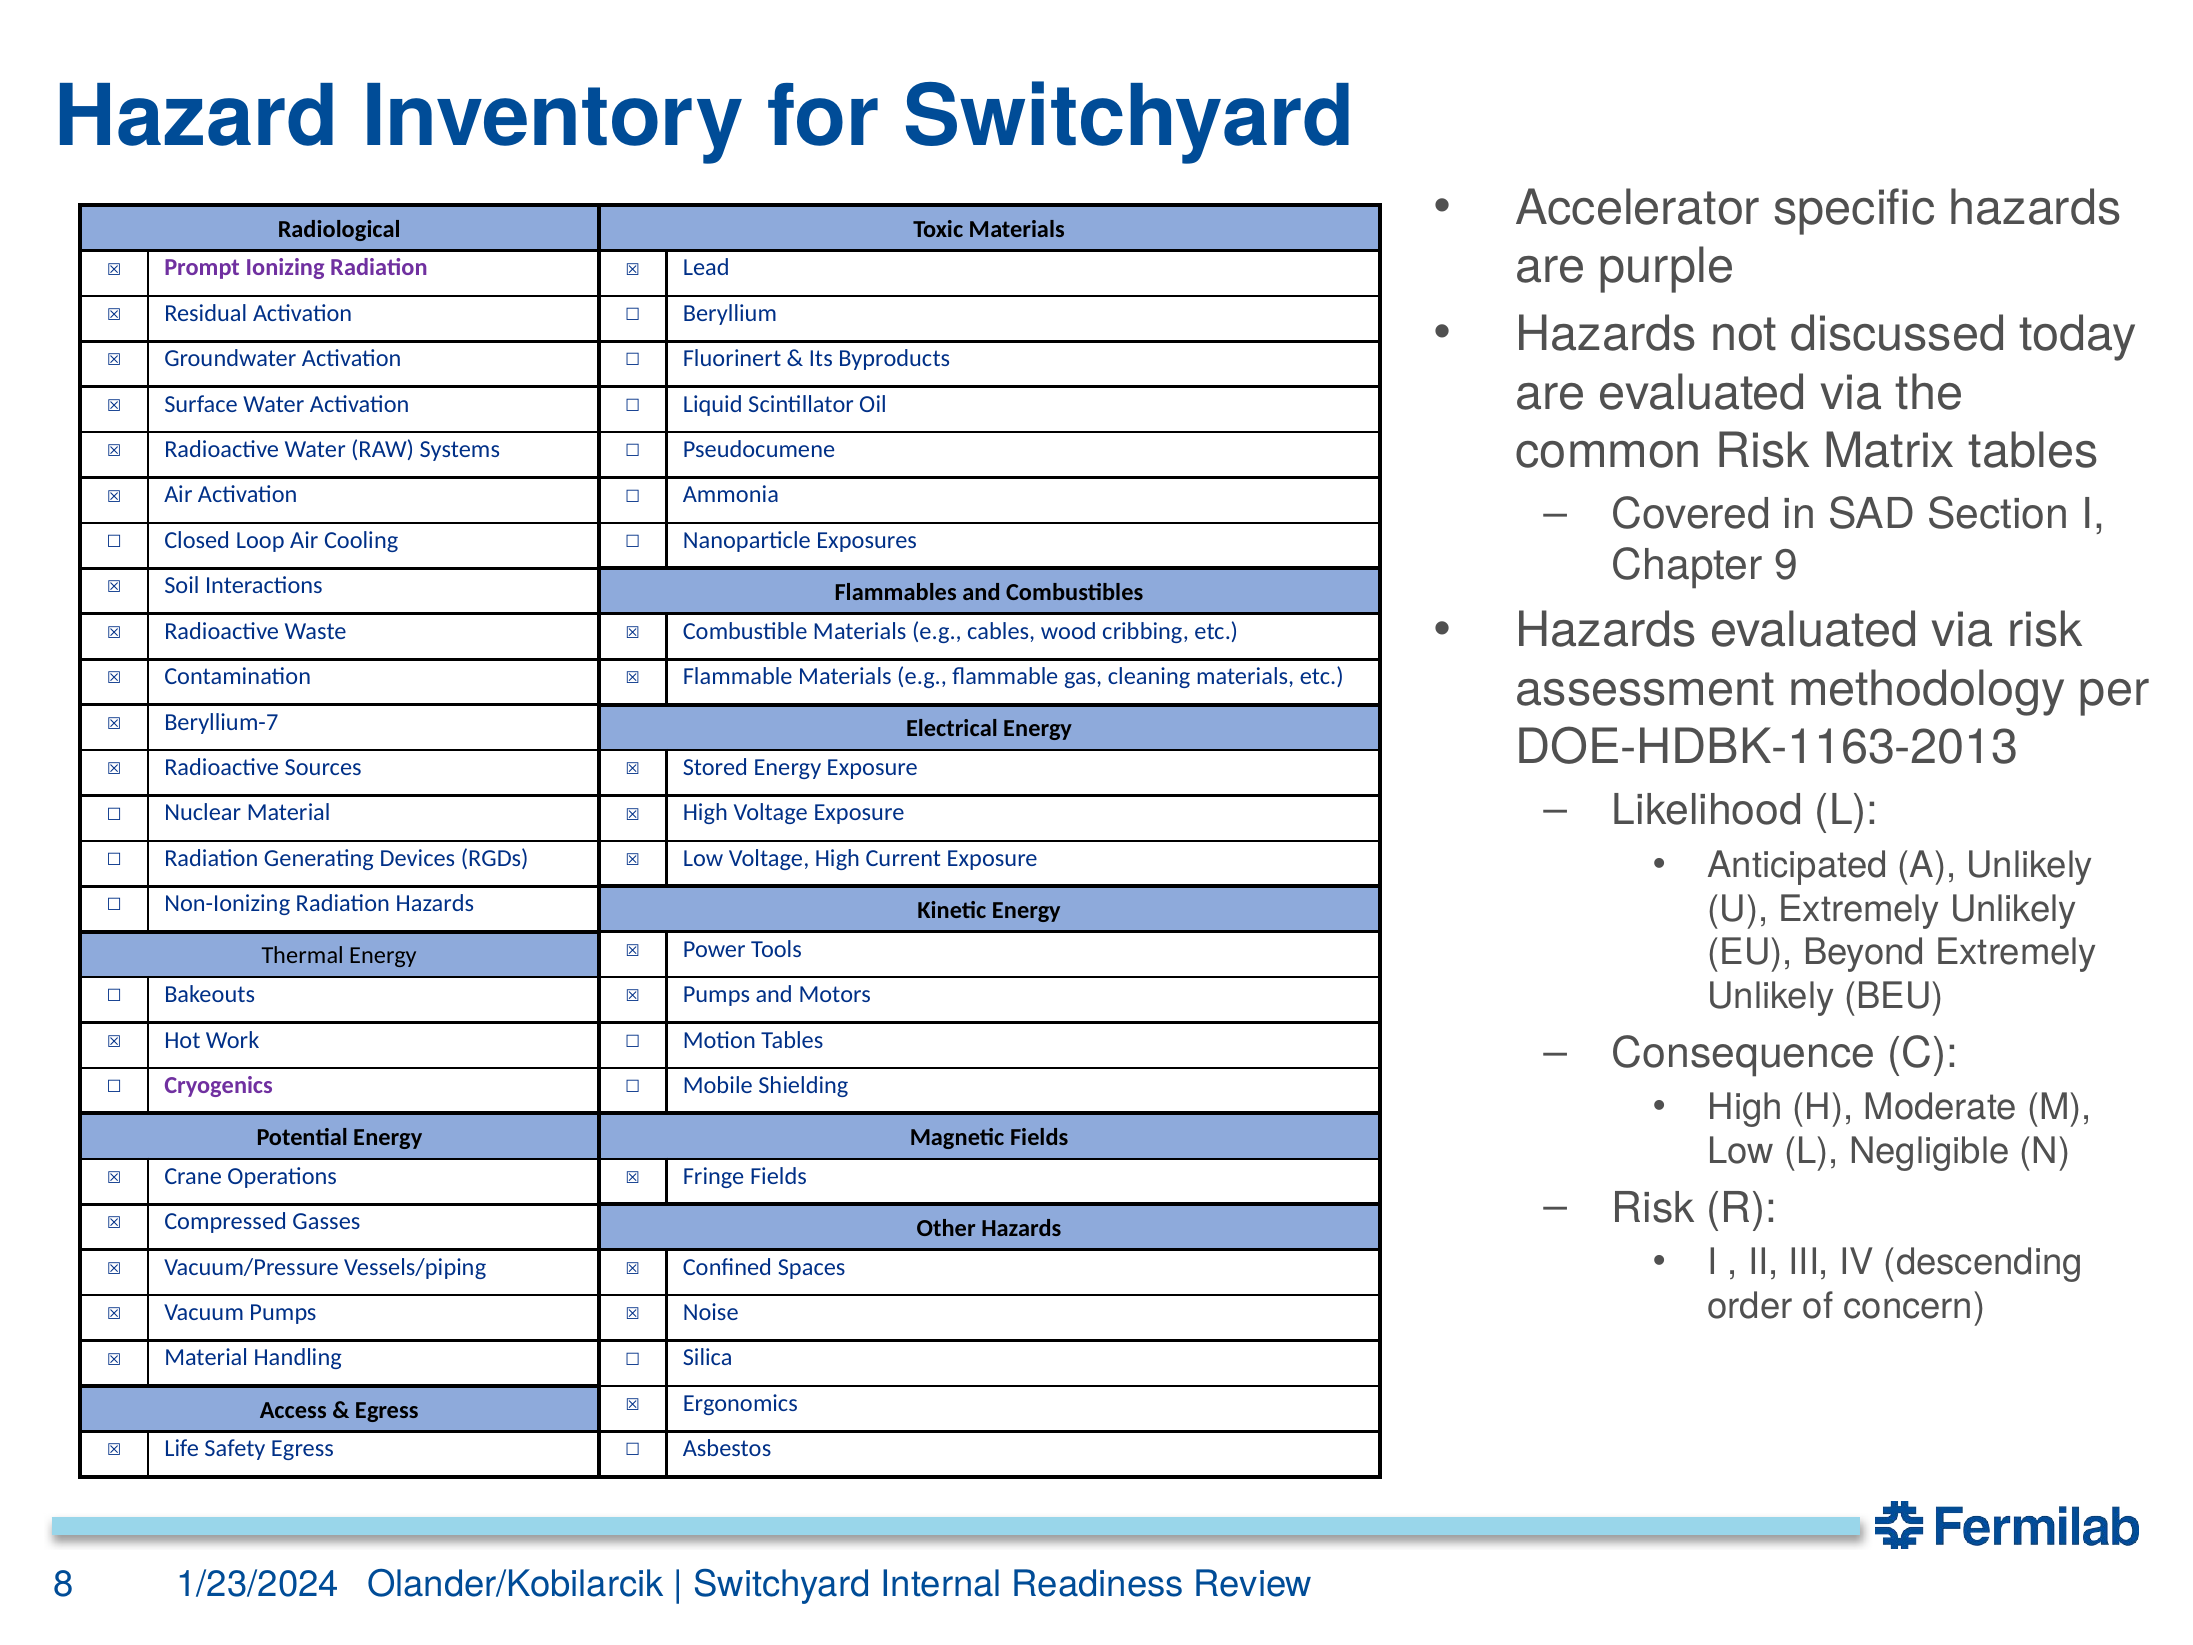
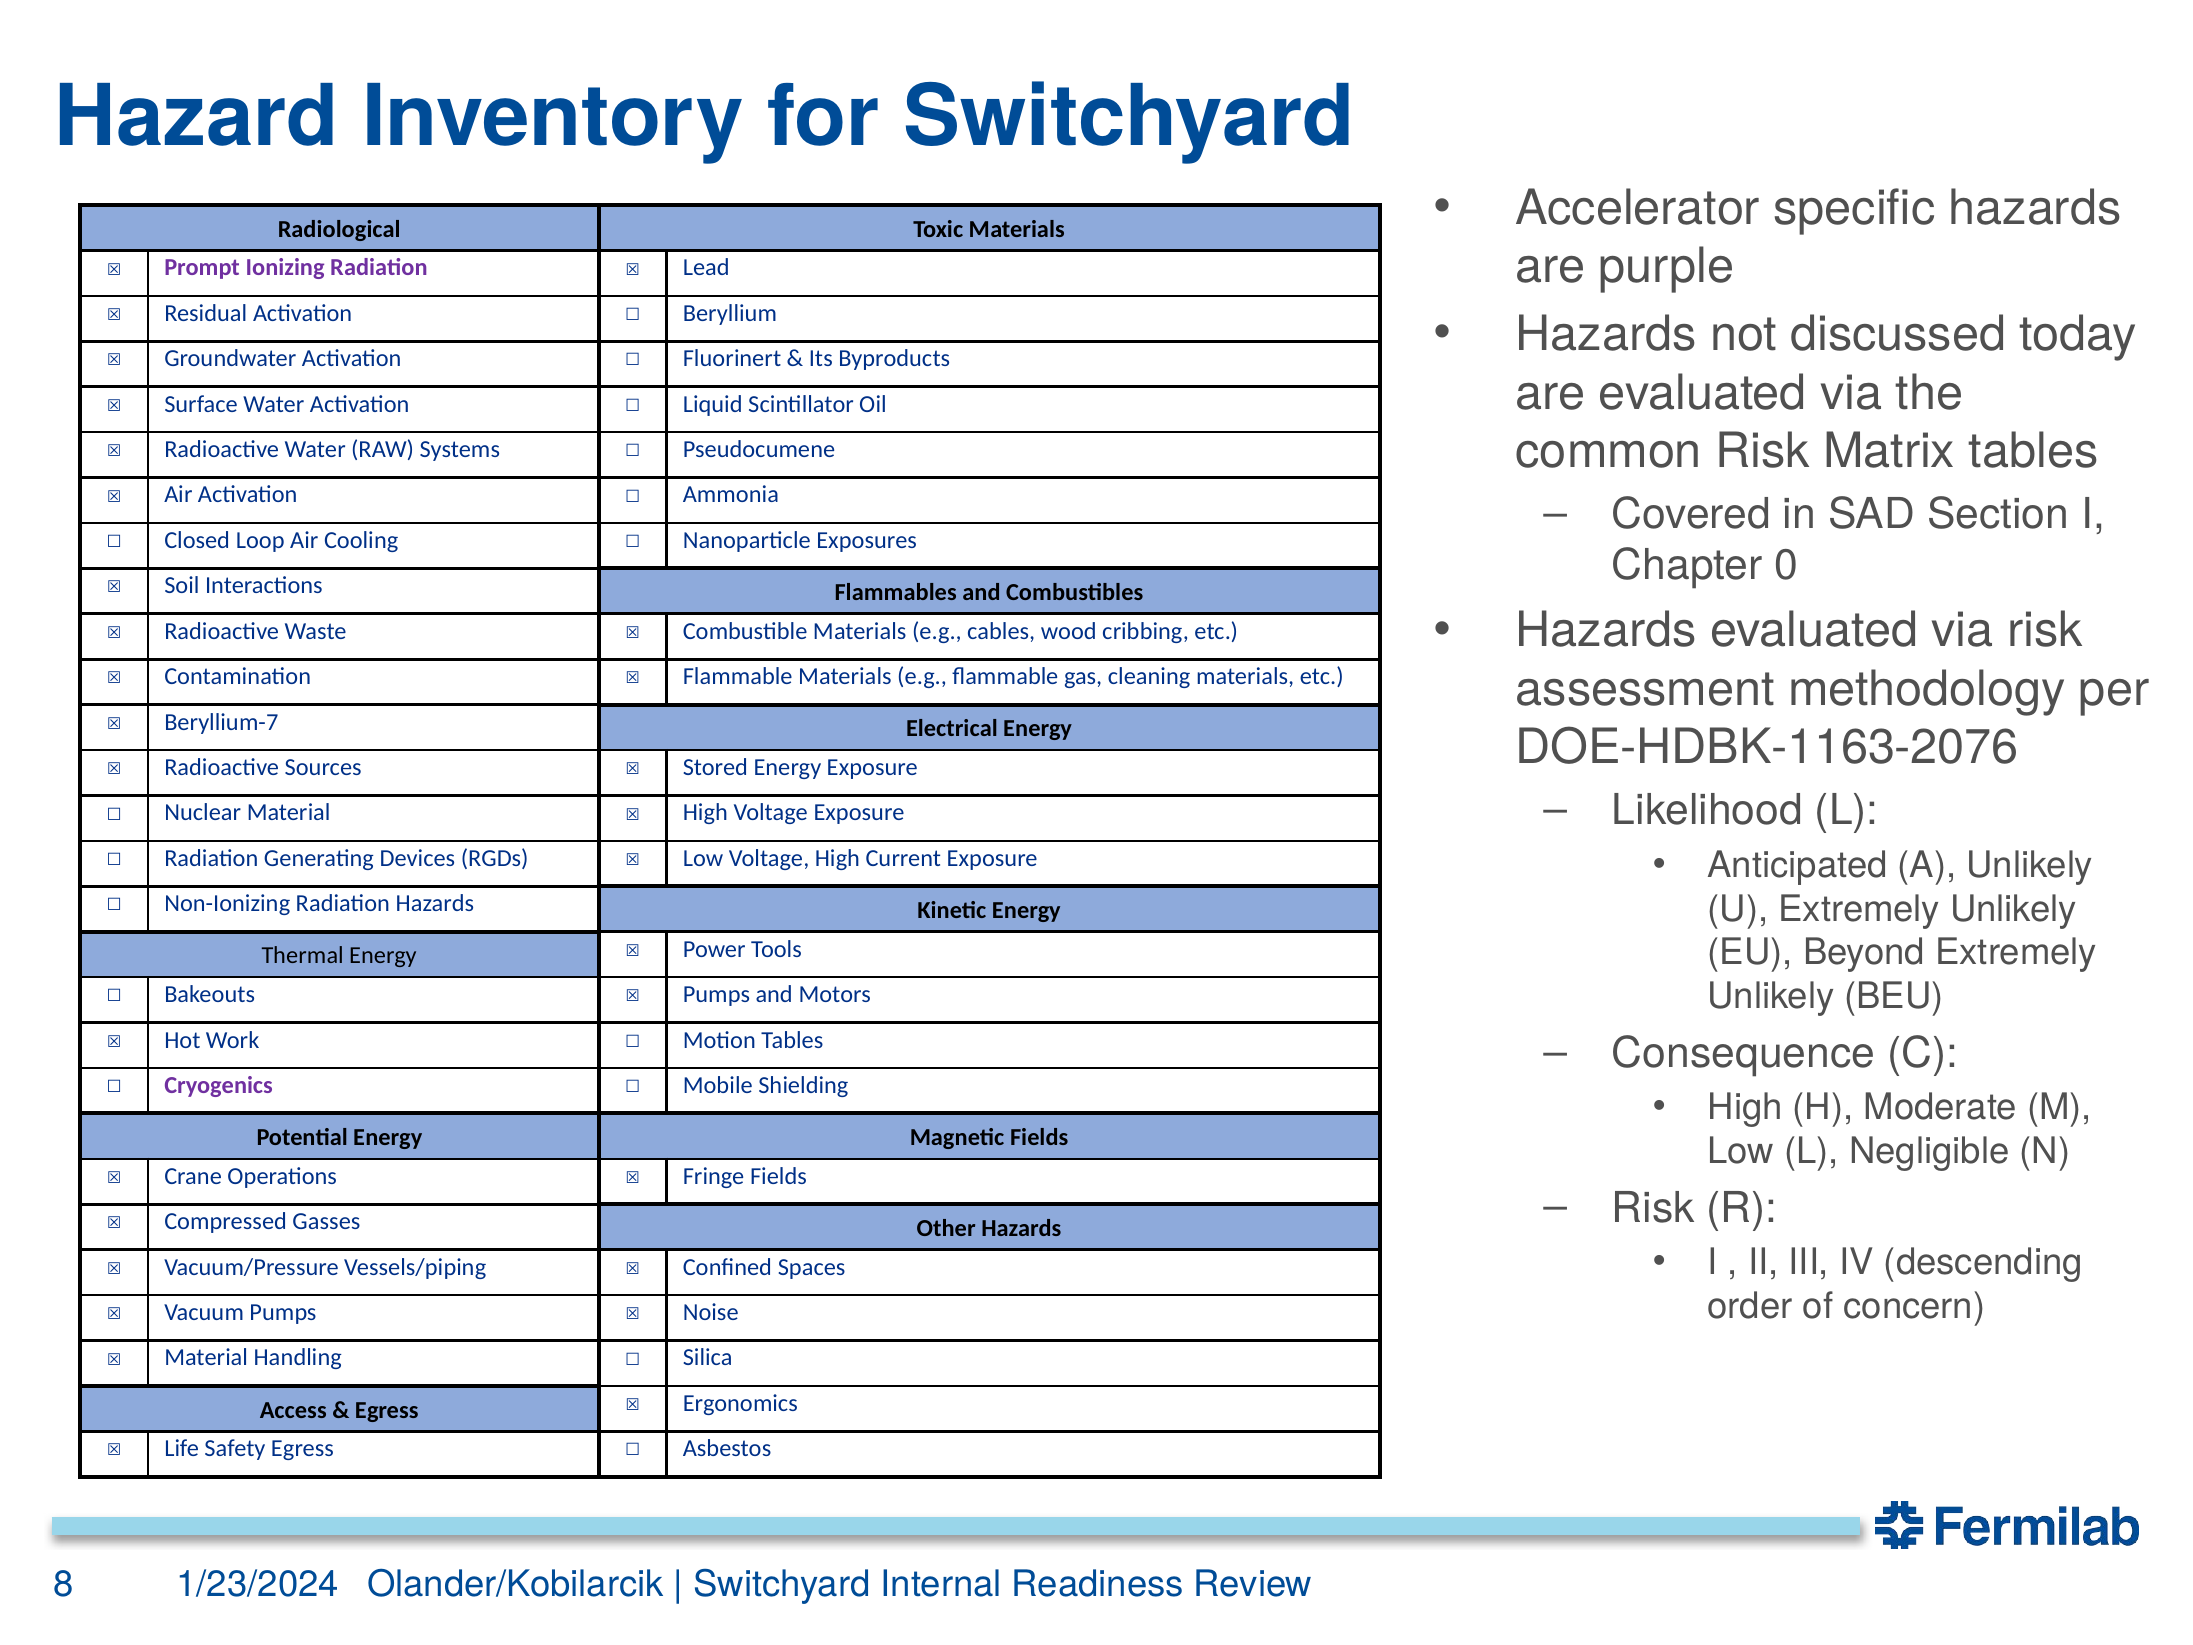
9: 9 -> 0
DOE-HDBK-1163-2013: DOE-HDBK-1163-2013 -> DOE-HDBK-1163-2076
